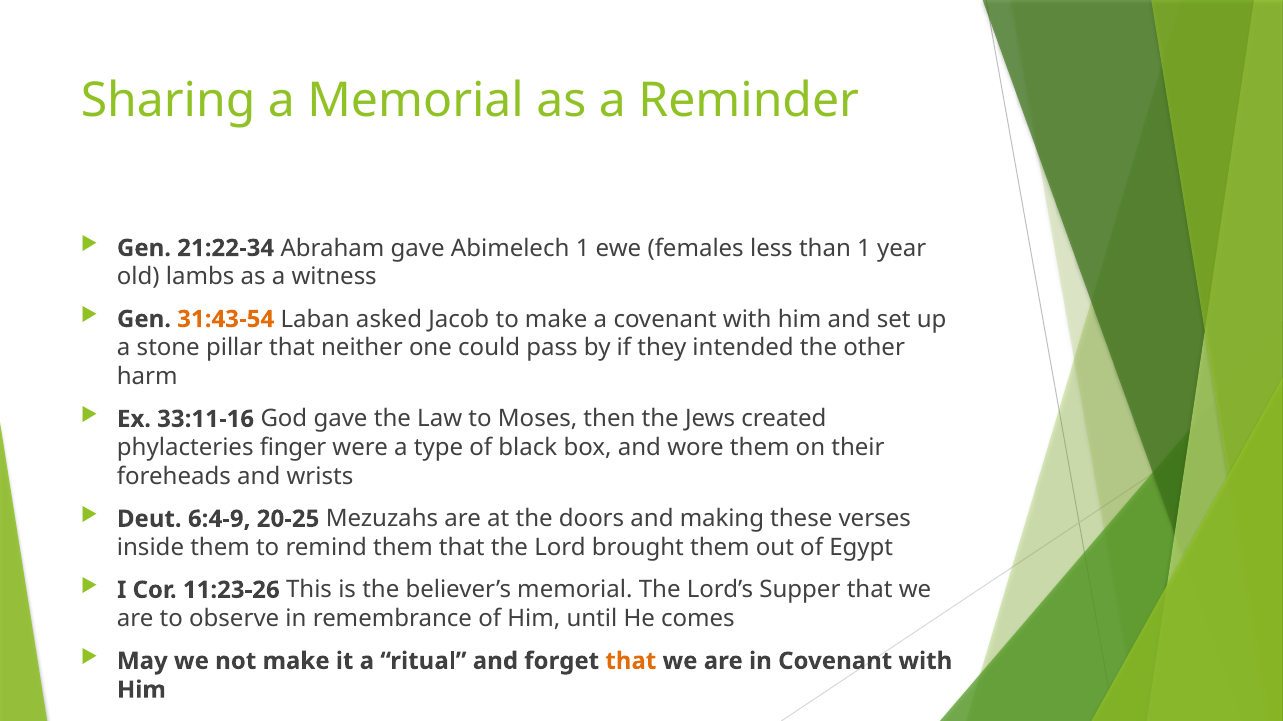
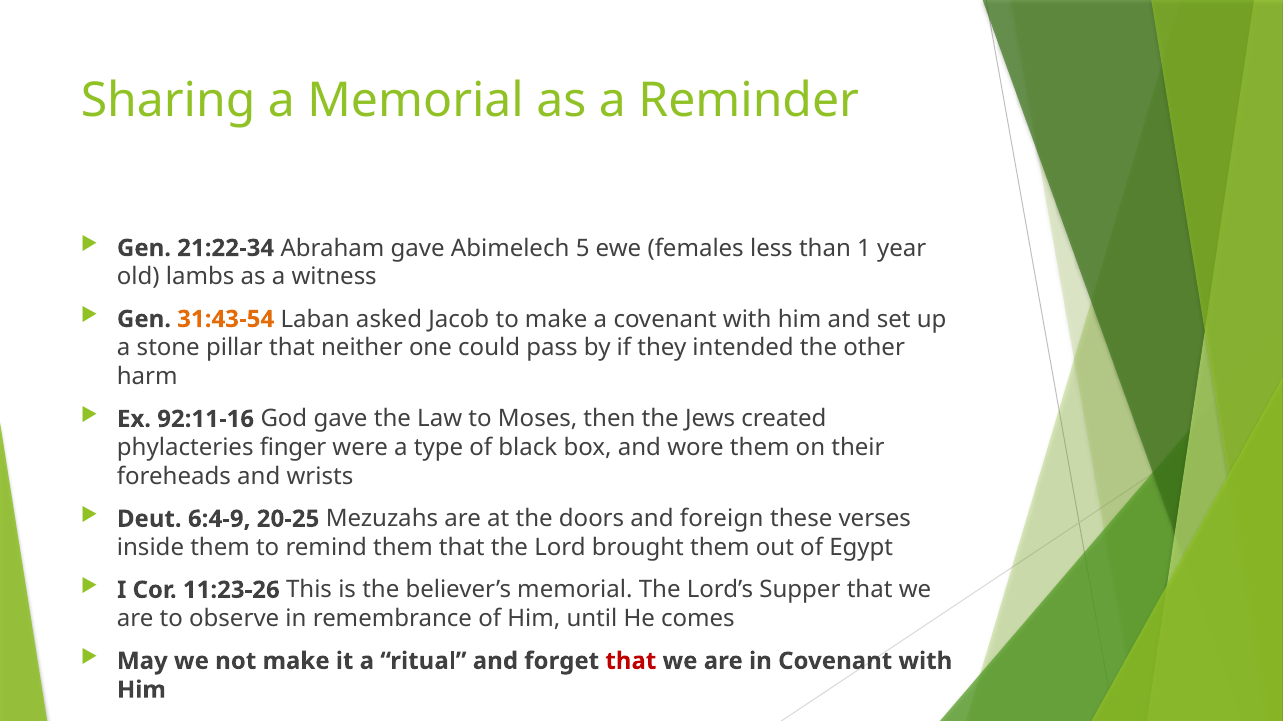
Abimelech 1: 1 -> 5
33:11-16: 33:11-16 -> 92:11-16
making: making -> foreign
that at (631, 662) colour: orange -> red
